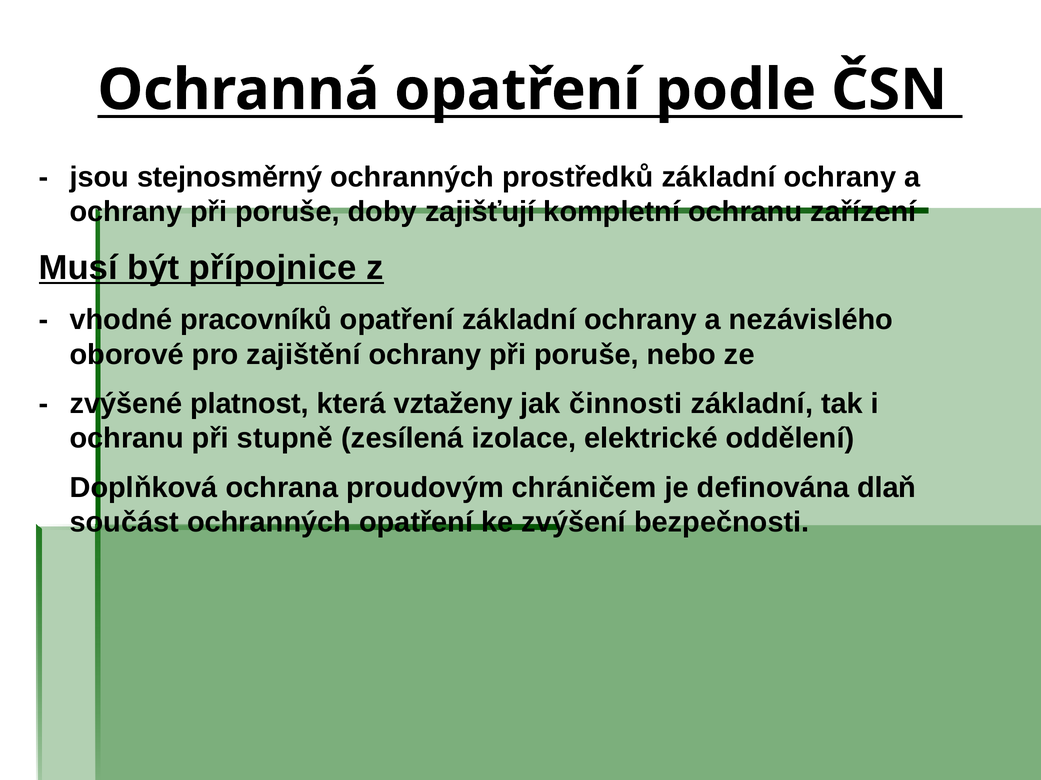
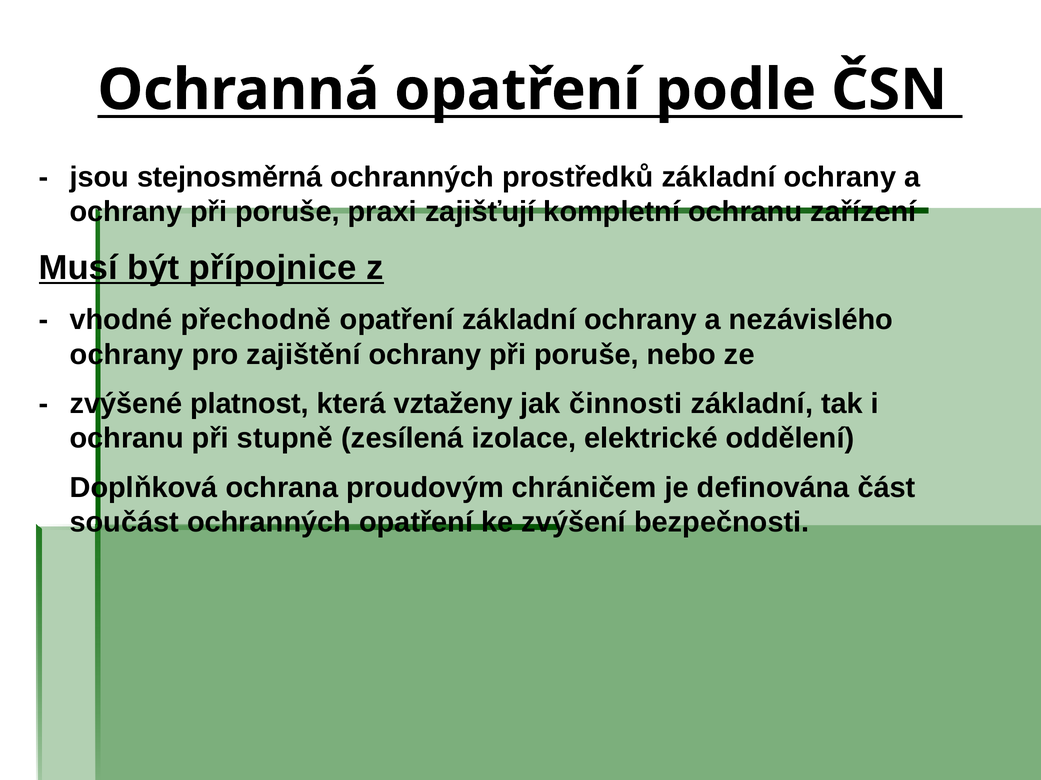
stejnosměrný: stejnosměrný -> stejnosměrná
doby: doby -> praxi
pracovníků: pracovníků -> přechodně
oborové at (127, 355): oborové -> ochrany
dlaň: dlaň -> část
